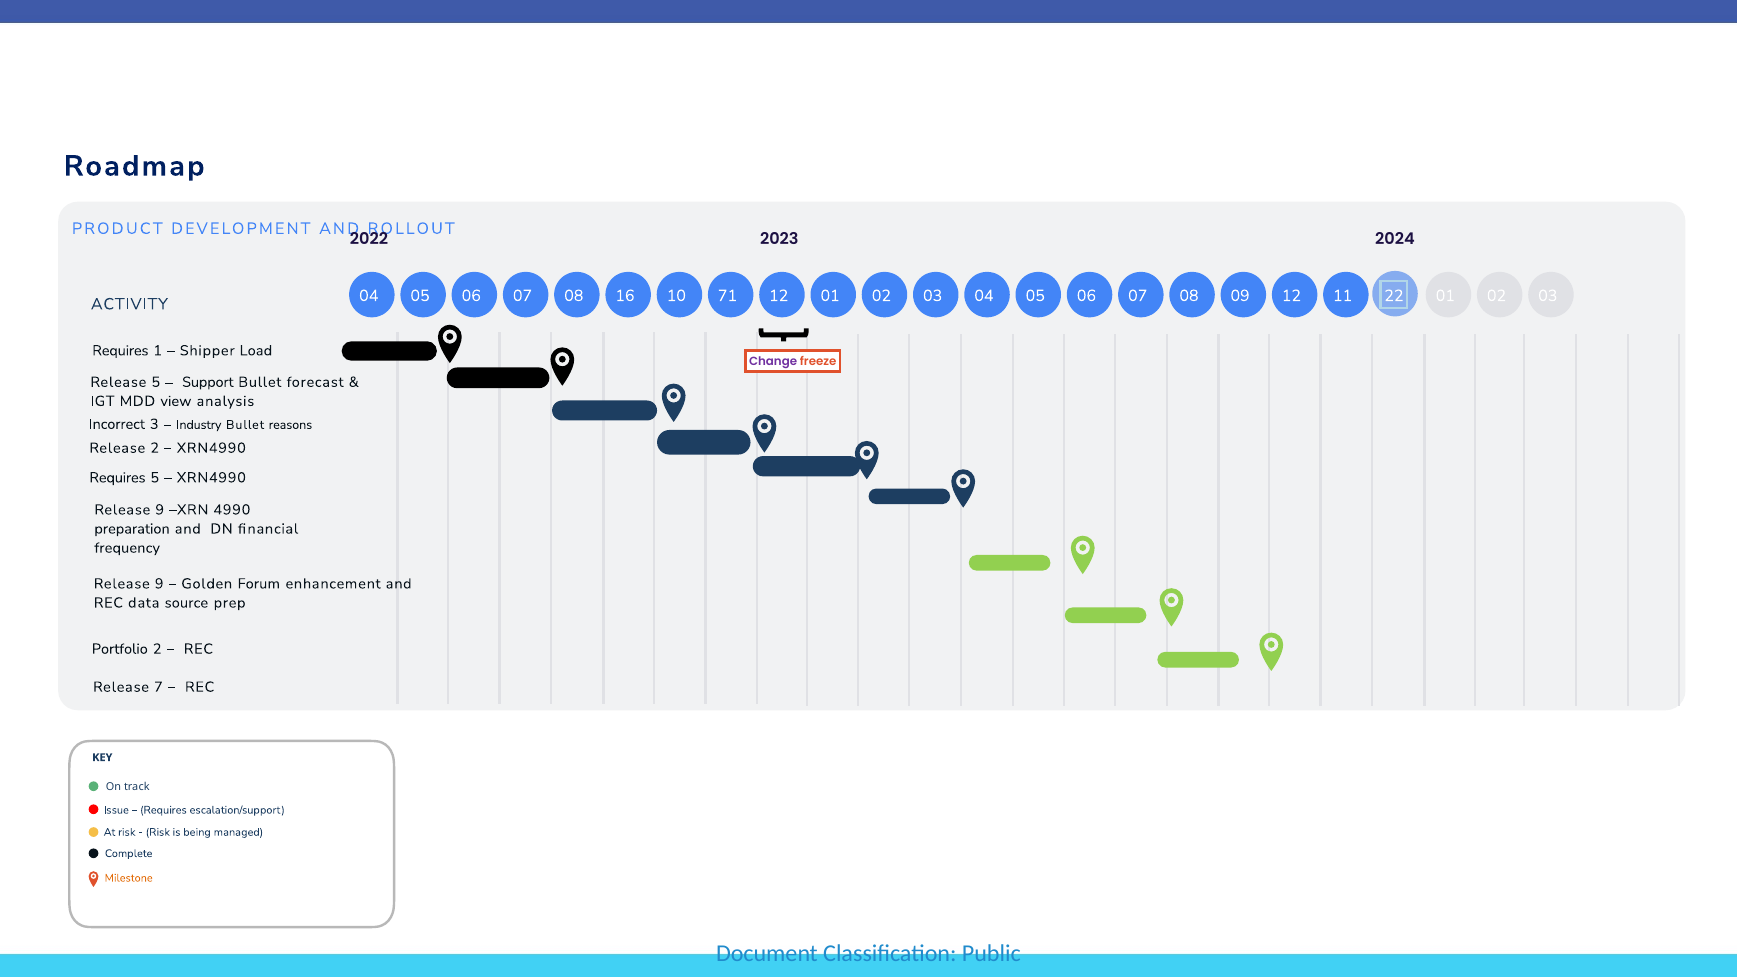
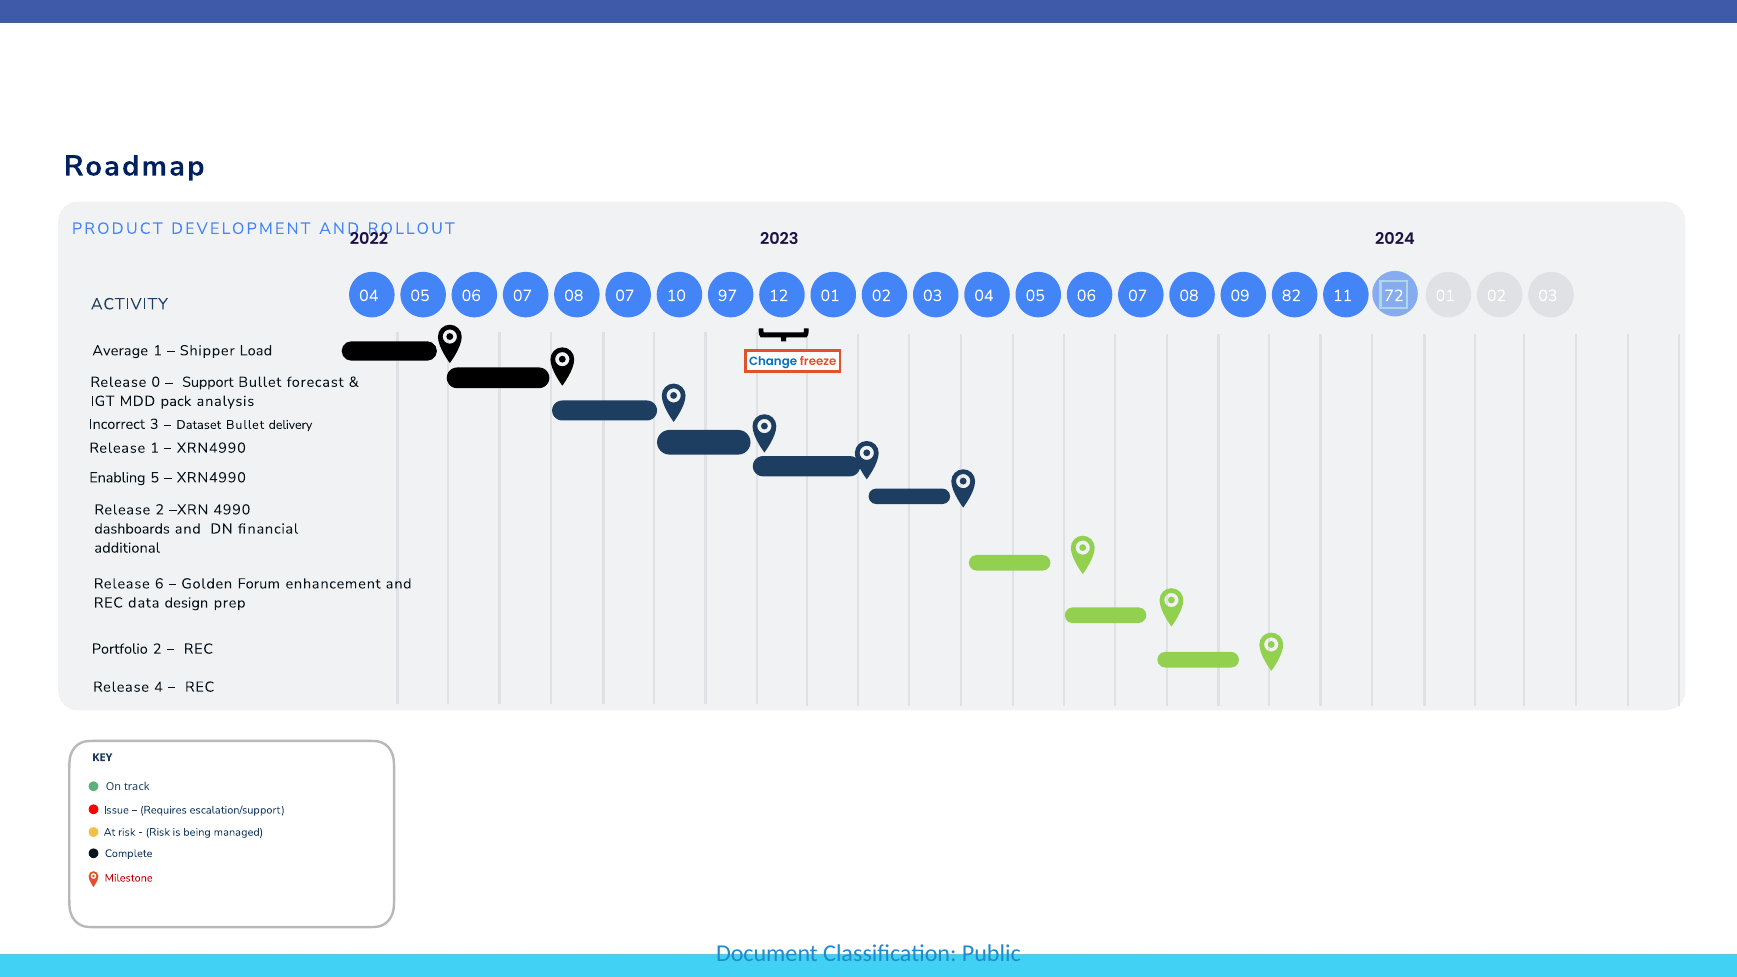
08 16: 16 -> 07
71: 71 -> 97
09 12: 12 -> 82
22: 22 -> 72
Requires at (120, 351): Requires -> Average
Change colour: purple -> blue
Release 5: 5 -> 0
view: view -> pack
Industry: Industry -> Dataset
reasons: reasons -> delivery
Release 2: 2 -> 1
Requires at (117, 478): Requires -> Enabling
9 at (160, 510): 9 -> 2
preparation: preparation -> dashboards
frequency: frequency -> additional
9 at (159, 584): 9 -> 6
source: source -> design
7: 7 -> 4
Milestone colour: orange -> red
